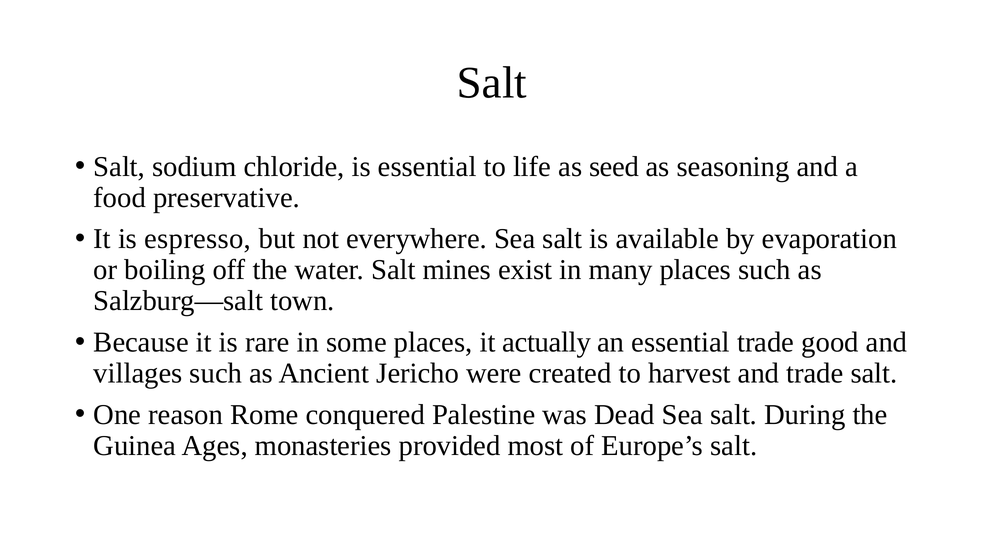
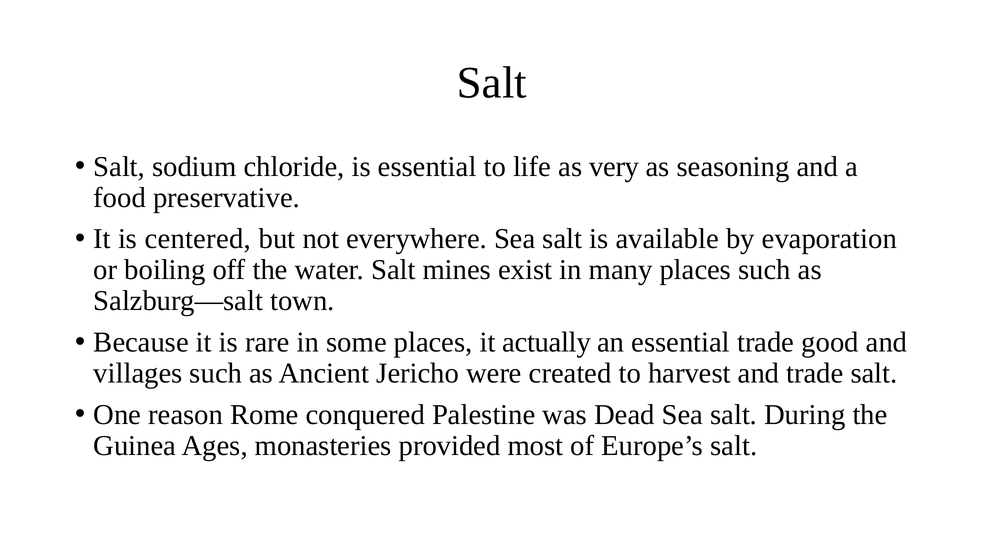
seed: seed -> very
espresso: espresso -> centered
